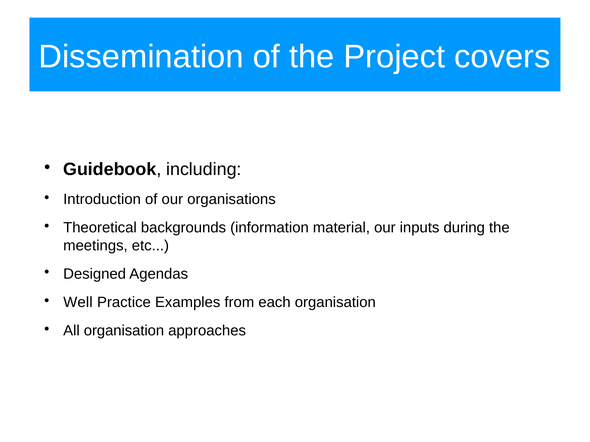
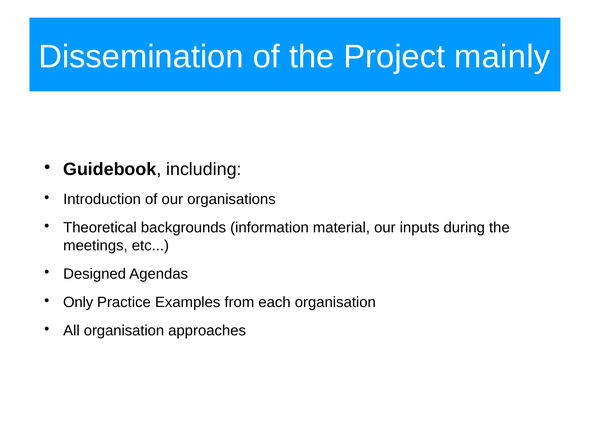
covers: covers -> mainly
Well: Well -> Only
